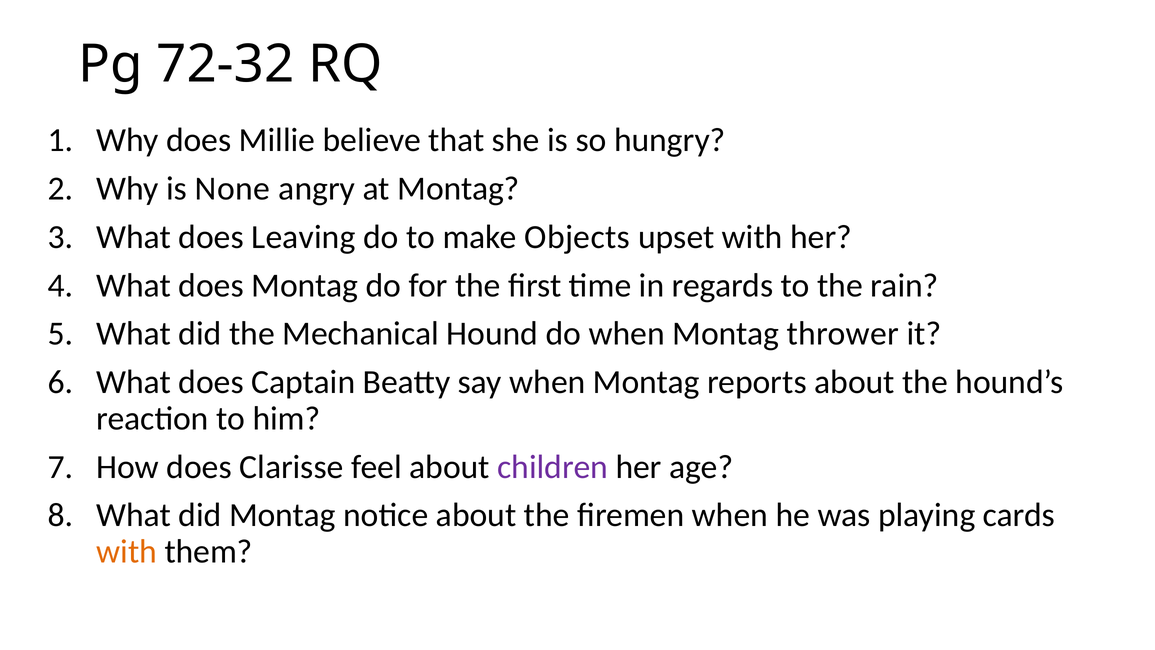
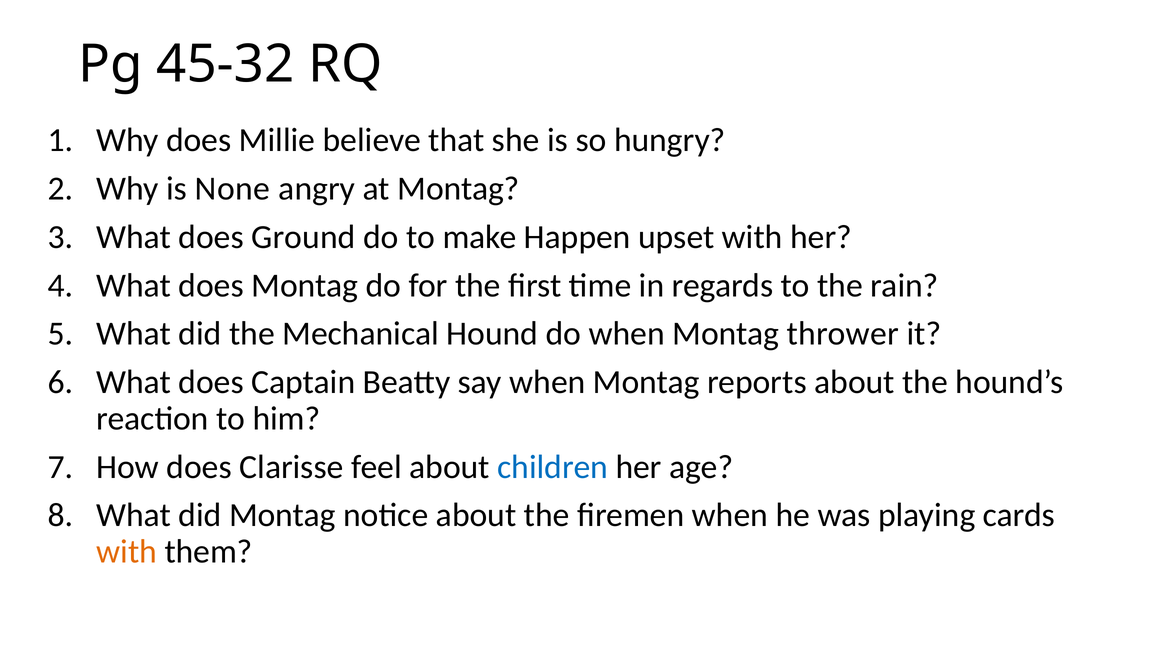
72-32: 72-32 -> 45-32
Leaving: Leaving -> Ground
Objects: Objects -> Happen
children colour: purple -> blue
